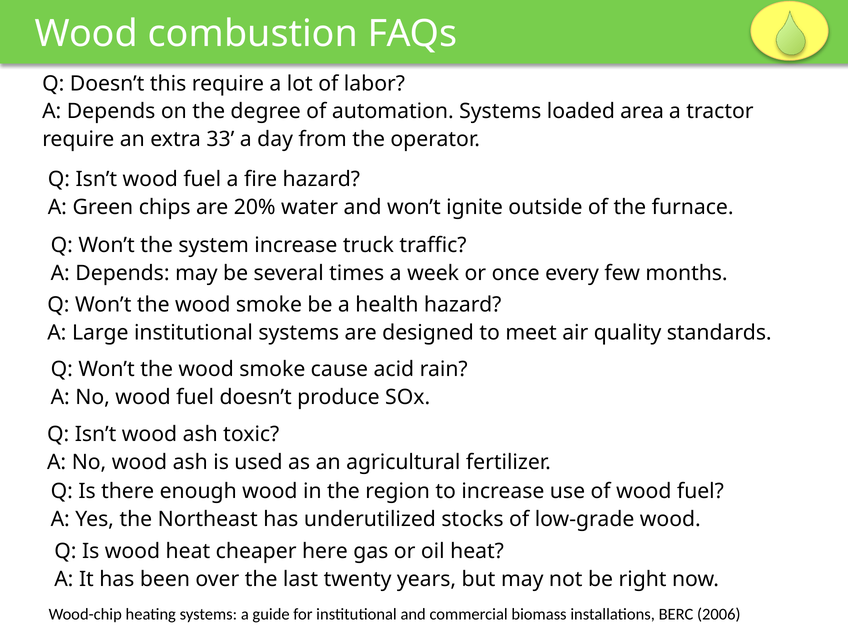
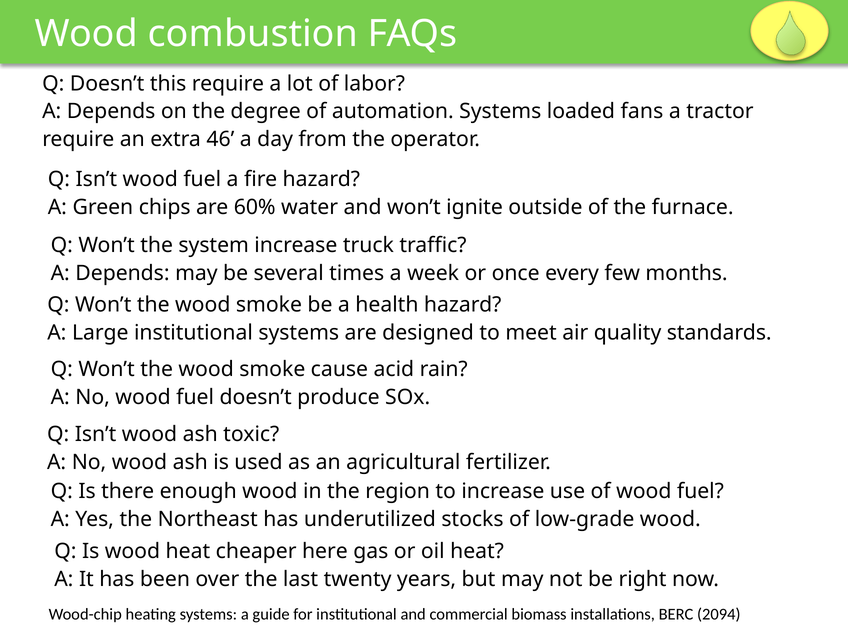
area: area -> fans
33: 33 -> 46
20%: 20% -> 60%
2006: 2006 -> 2094
